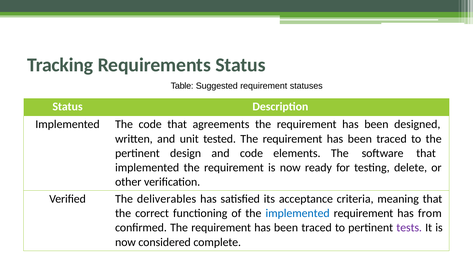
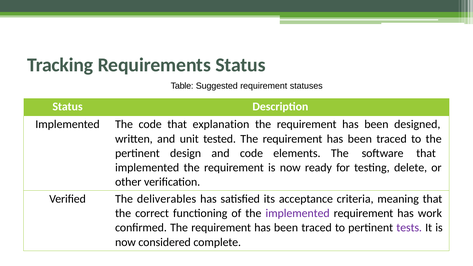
agreements: agreements -> explanation
implemented at (298, 213) colour: blue -> purple
from: from -> work
